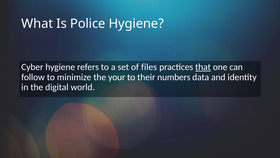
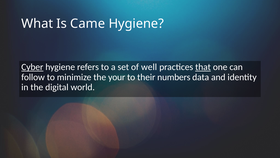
Police: Police -> Came
Cyber underline: none -> present
files: files -> well
